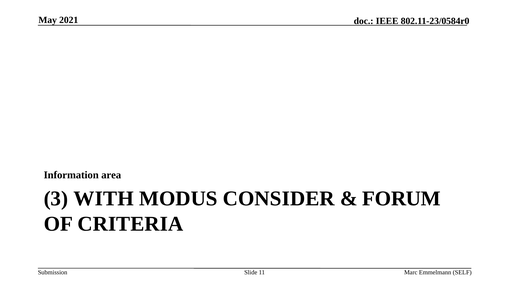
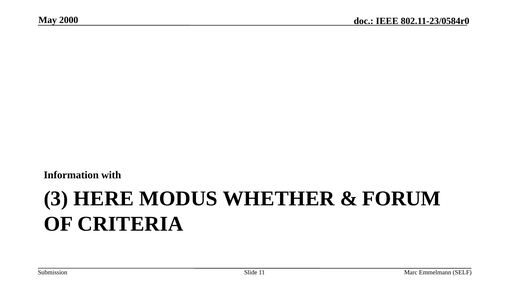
2021: 2021 -> 2000
area: area -> with
WITH: WITH -> HERE
CONSIDER: CONSIDER -> WHETHER
